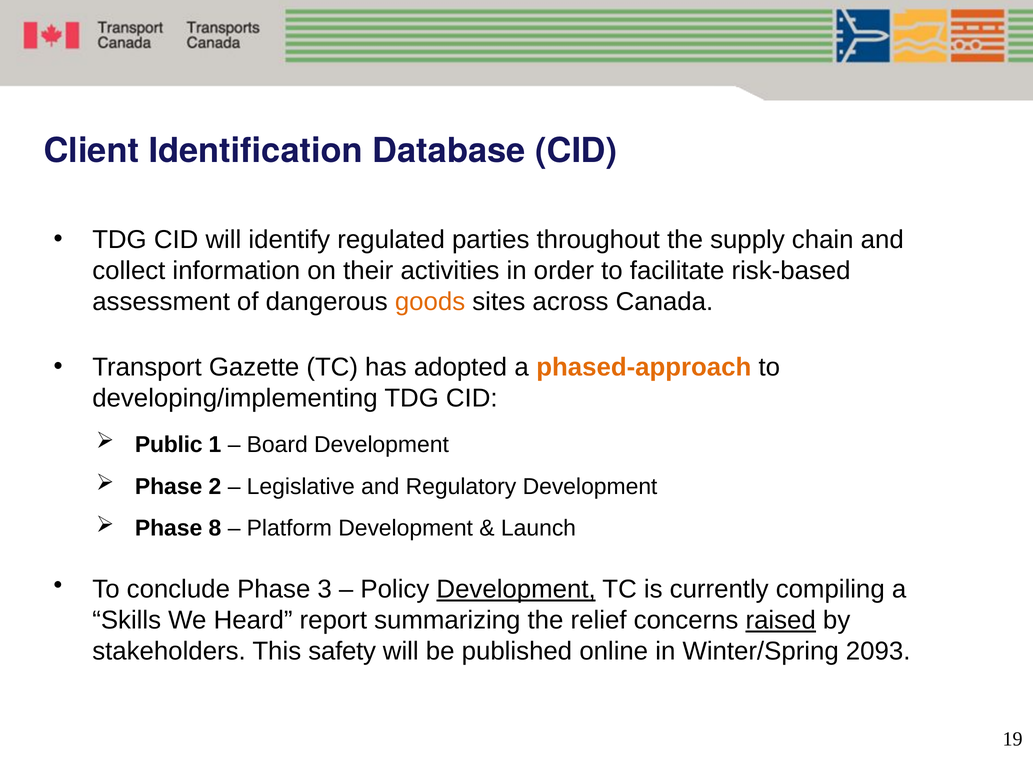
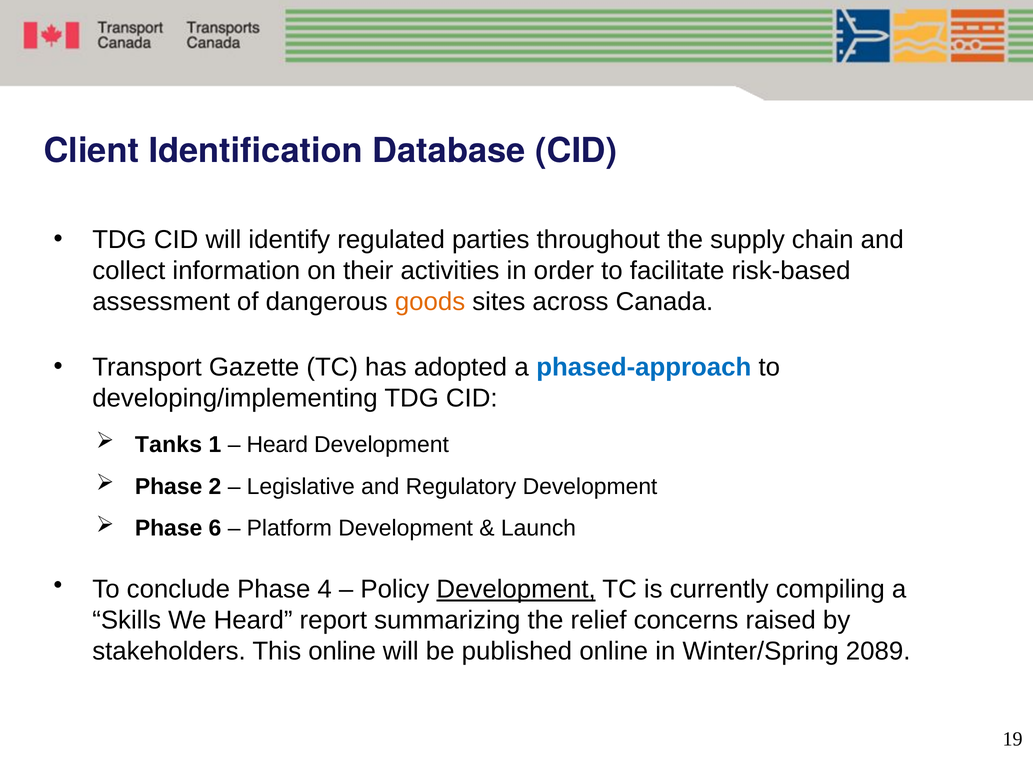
phased-approach colour: orange -> blue
Public: Public -> Tanks
Board at (277, 444): Board -> Heard
8: 8 -> 6
3: 3 -> 4
raised underline: present -> none
This safety: safety -> online
2093: 2093 -> 2089
